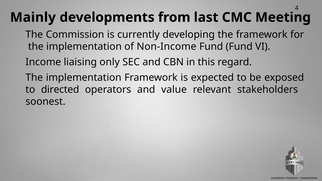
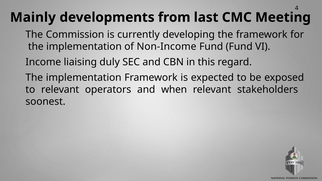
only: only -> duly
to directed: directed -> relevant
value: value -> when
